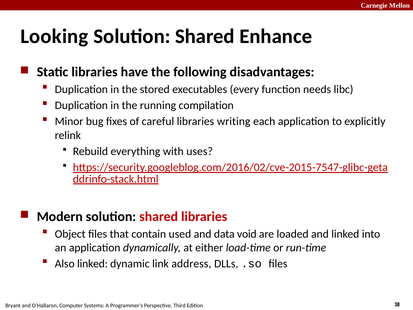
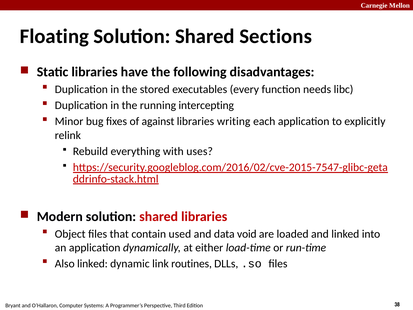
Looking: Looking -> Floating
Enhance: Enhance -> Sections
compilation: compilation -> intercepting
careful: careful -> against
address: address -> routines
